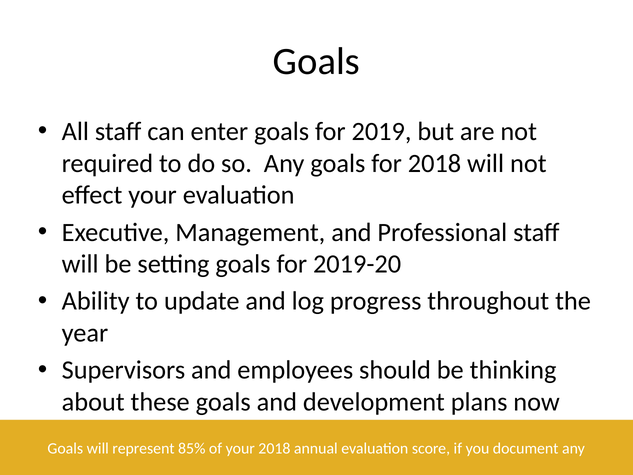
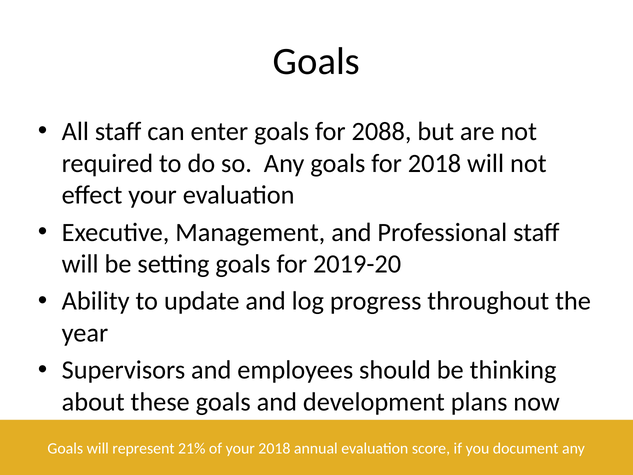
2019: 2019 -> 2088
85%: 85% -> 21%
